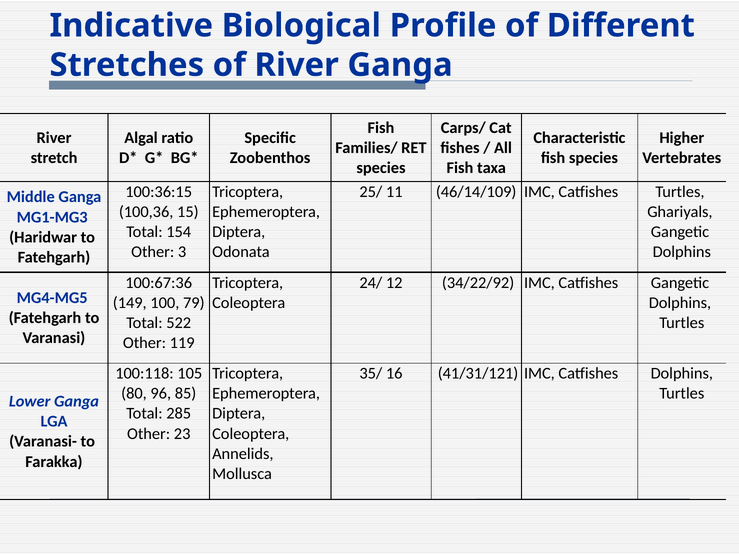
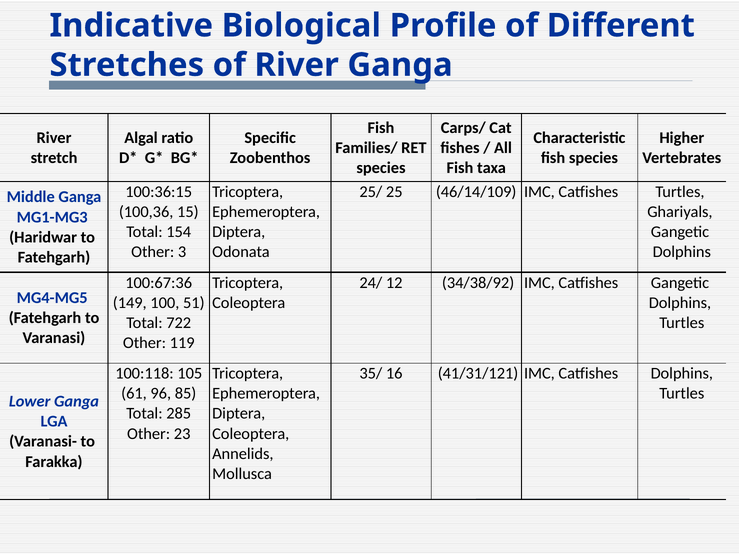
11: 11 -> 25
34/22/92: 34/22/92 -> 34/38/92
79: 79 -> 51
522: 522 -> 722
80: 80 -> 61
